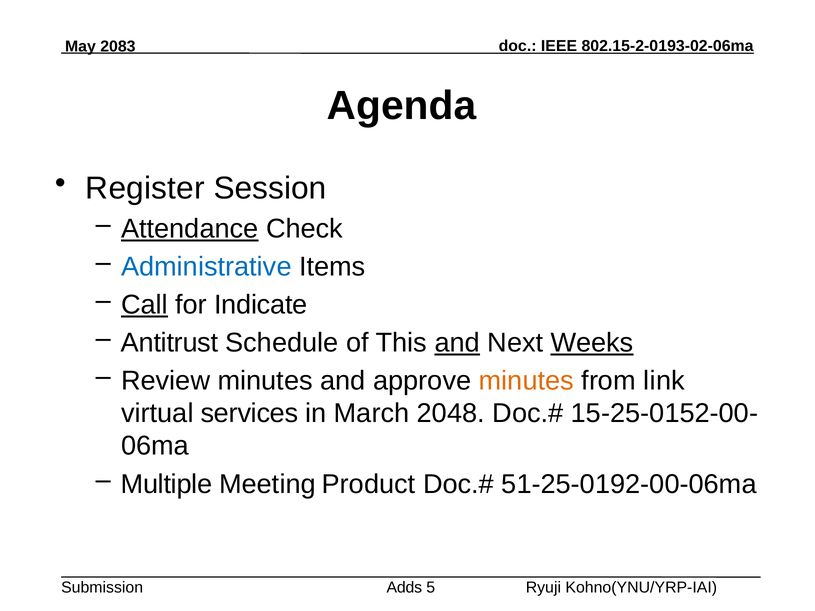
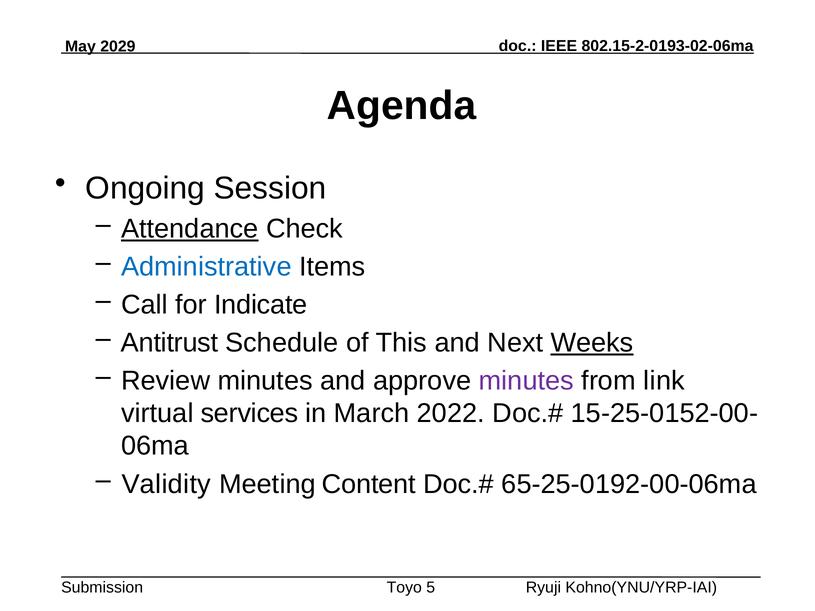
2083: 2083 -> 2029
Register: Register -> Ongoing
Call underline: present -> none
and at (457, 343) underline: present -> none
minutes at (526, 381) colour: orange -> purple
2048: 2048 -> 2022
Multiple: Multiple -> Validity
Product: Product -> Content
51-25-0192-00-06ma: 51-25-0192-00-06ma -> 65-25-0192-00-06ma
Adds: Adds -> Toyo
